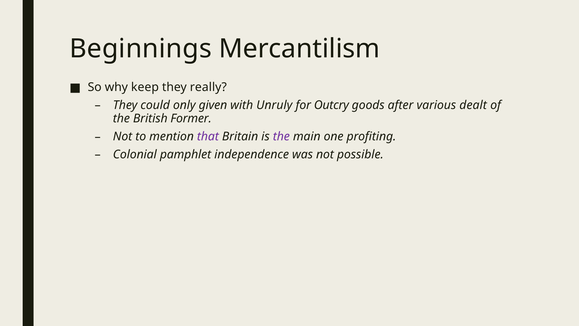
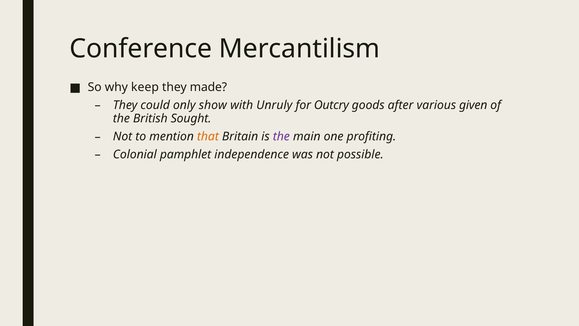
Beginnings: Beginnings -> Conference
really: really -> made
given: given -> show
dealt: dealt -> given
Former: Former -> Sought
that colour: purple -> orange
